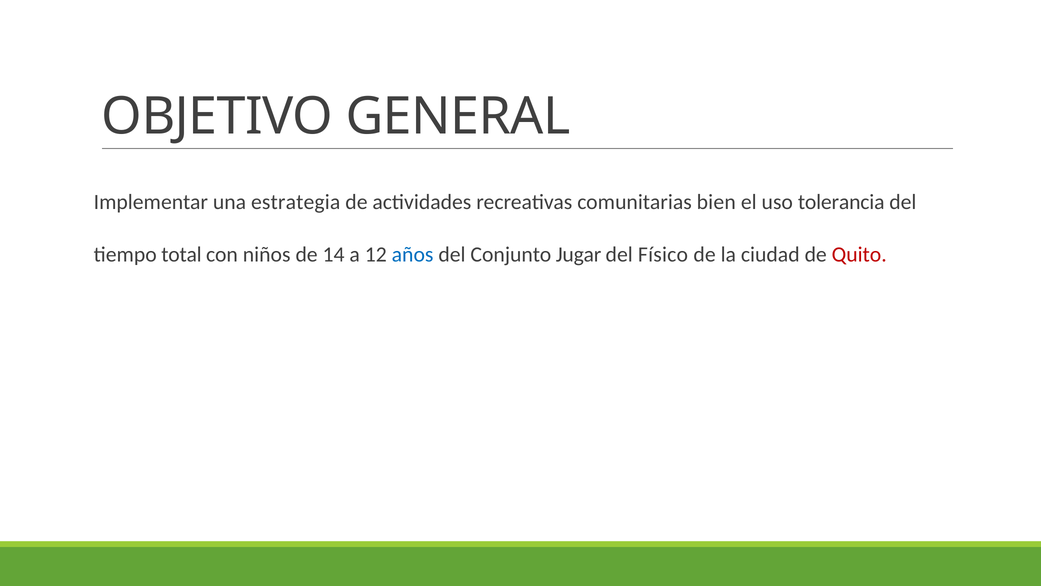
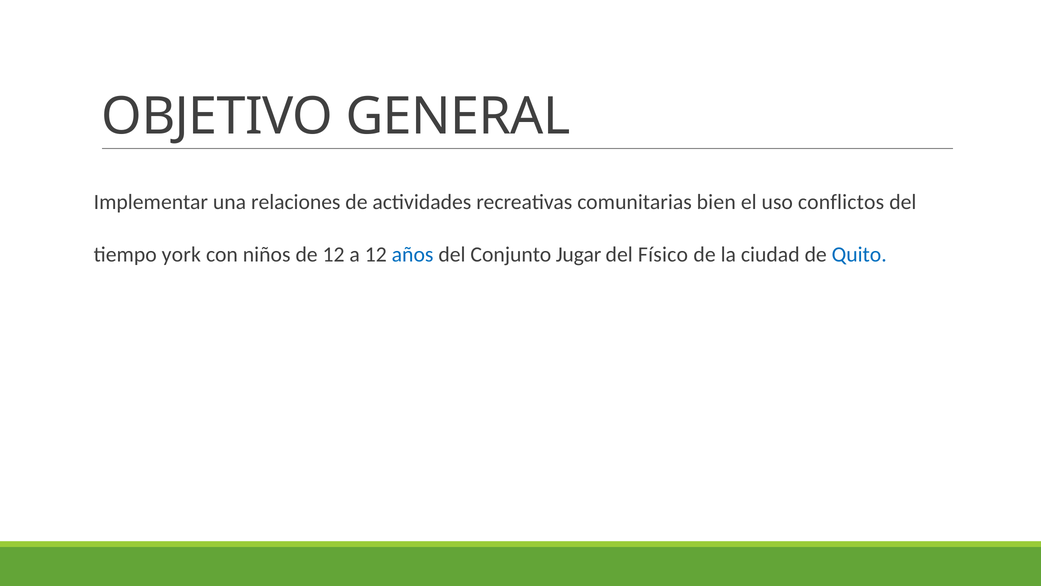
estrategia: estrategia -> relaciones
tolerancia: tolerancia -> conflictos
total: total -> york
de 14: 14 -> 12
Quito colour: red -> blue
